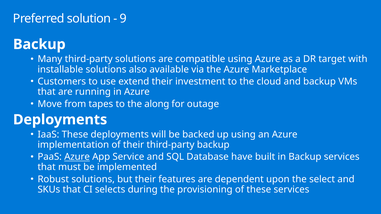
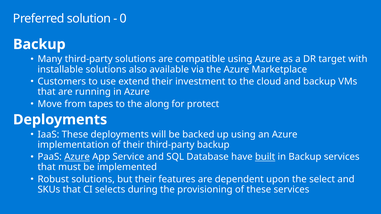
9: 9 -> 0
outage: outage -> protect
built underline: none -> present
